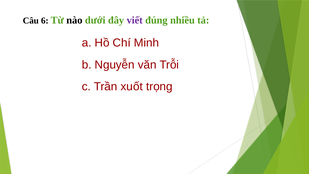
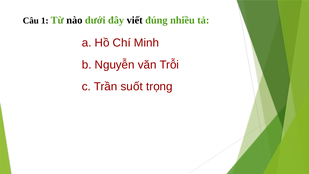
6: 6 -> 1
viết colour: purple -> black
xuốt: xuốt -> suốt
